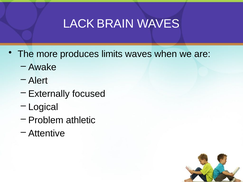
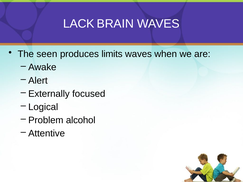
more: more -> seen
athletic: athletic -> alcohol
